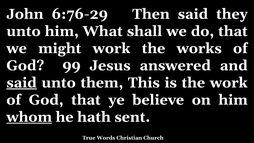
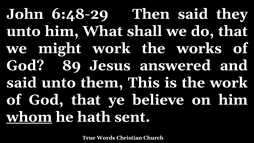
6:76-29: 6:76-29 -> 6:48-29
99: 99 -> 89
said at (22, 83) underline: present -> none
